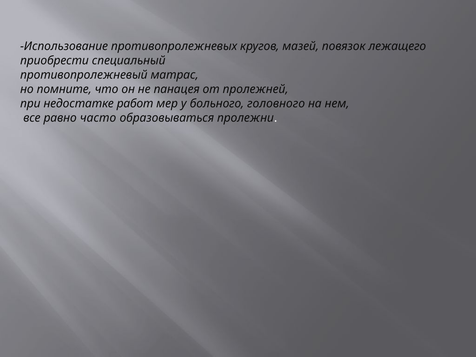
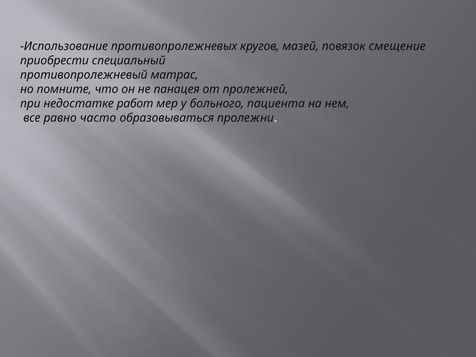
лежащего: лежащего -> смещение
головного: головного -> пациента
